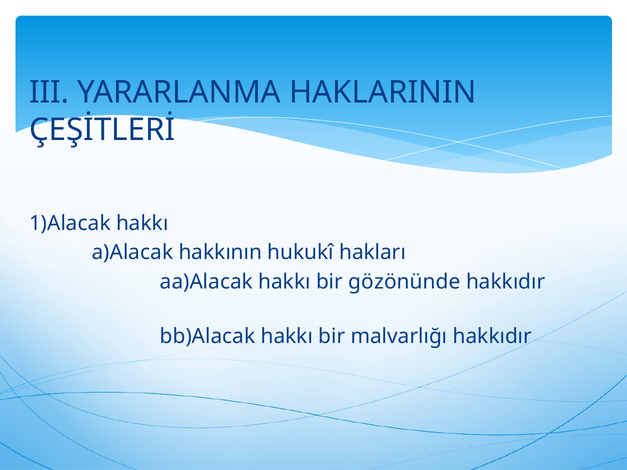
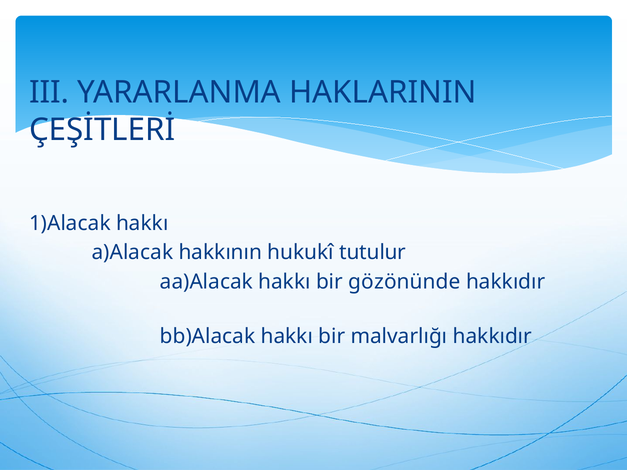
hakları: hakları -> tutulur
